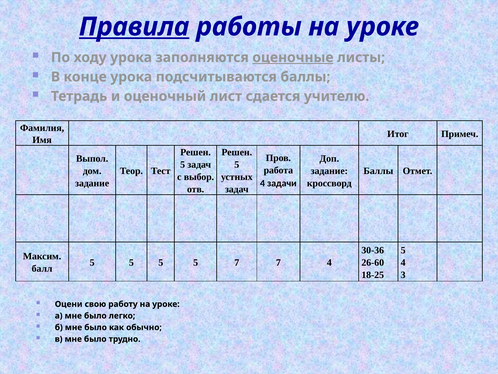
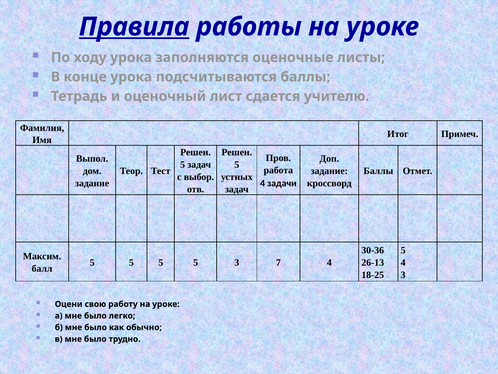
оценочные underline: present -> none
5 7: 7 -> 3
26-60: 26-60 -> 26-13
